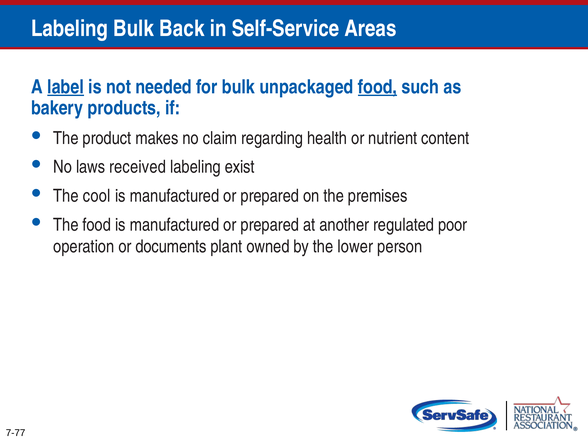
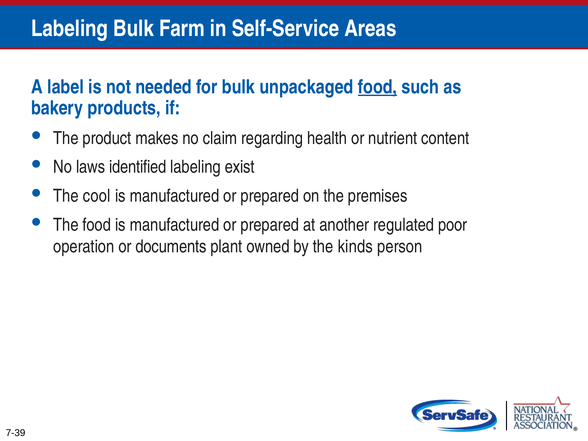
Back: Back -> Farm
label underline: present -> none
received: received -> identified
lower: lower -> kinds
7-77: 7-77 -> 7-39
